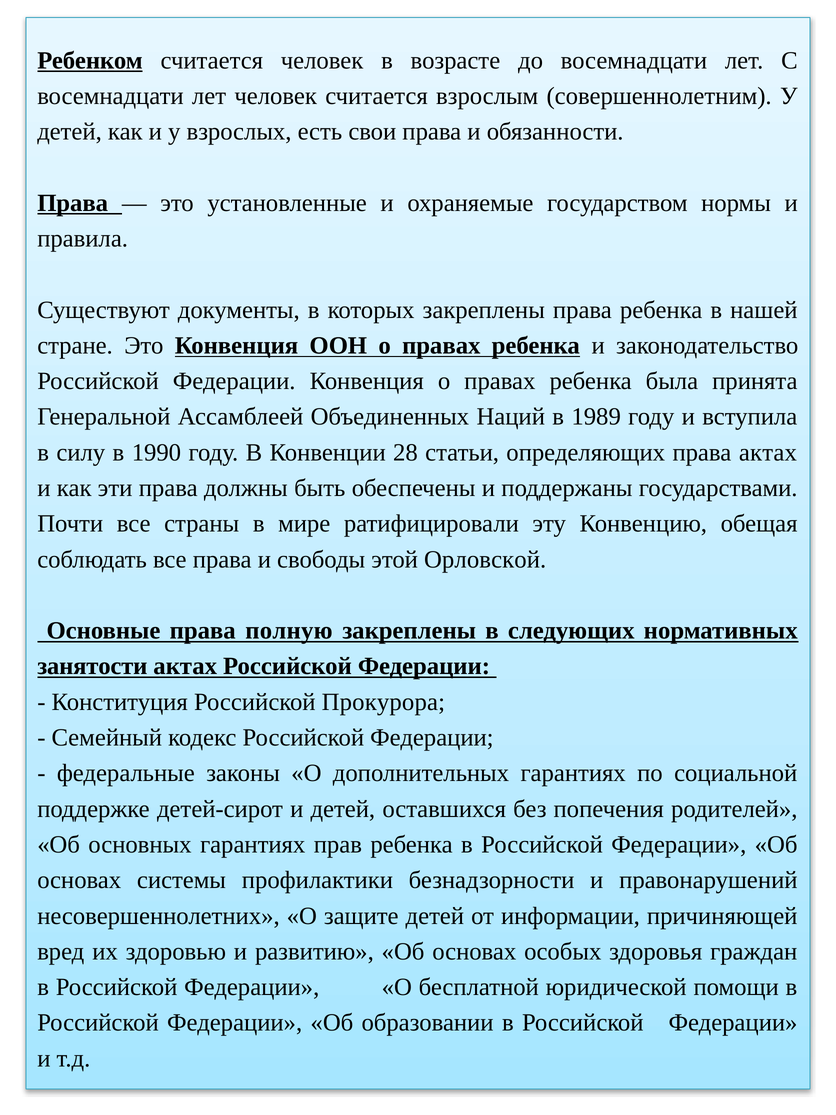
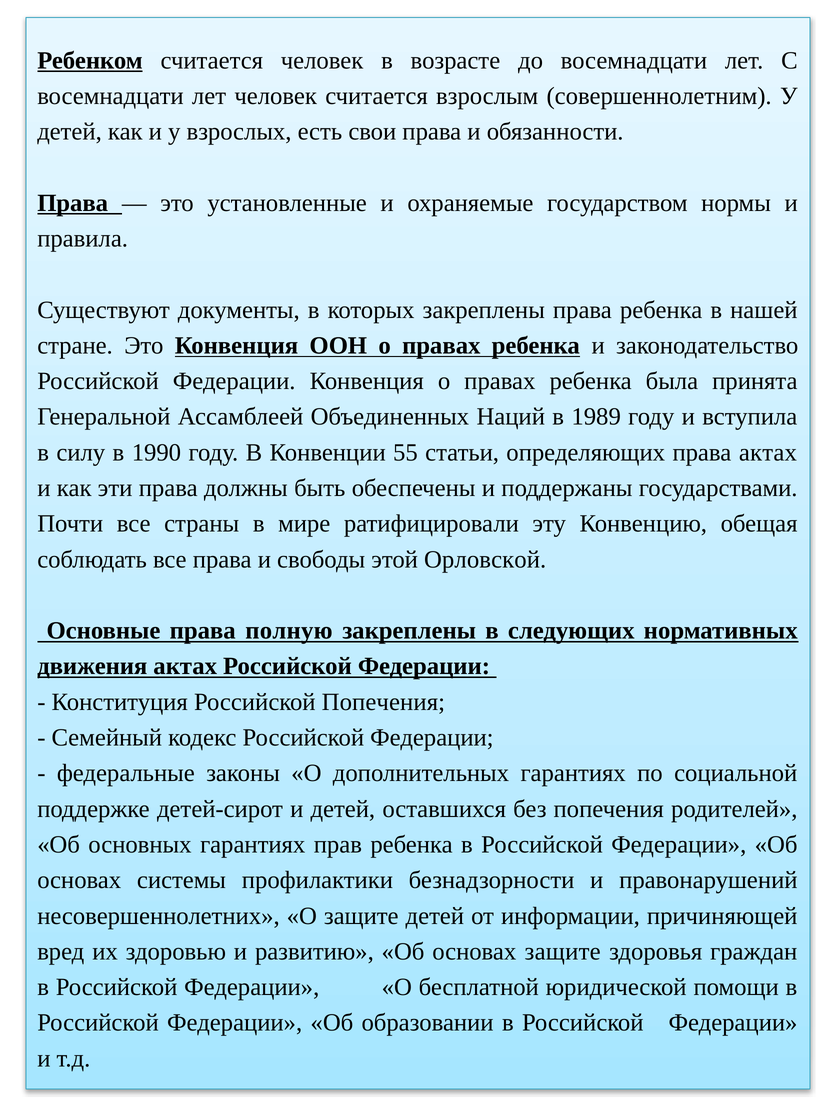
28: 28 -> 55
занятости: занятости -> движения
Российской Прокурора: Прокурора -> Попечения
основах особых: особых -> защите
